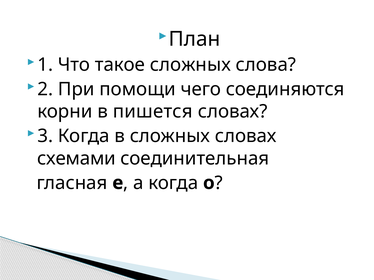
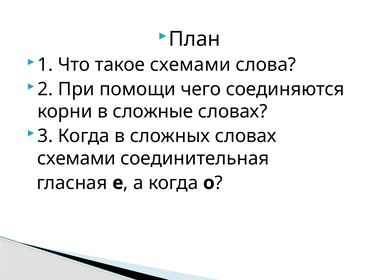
такое сложных: сложных -> схемами
пишется: пишется -> сложные
